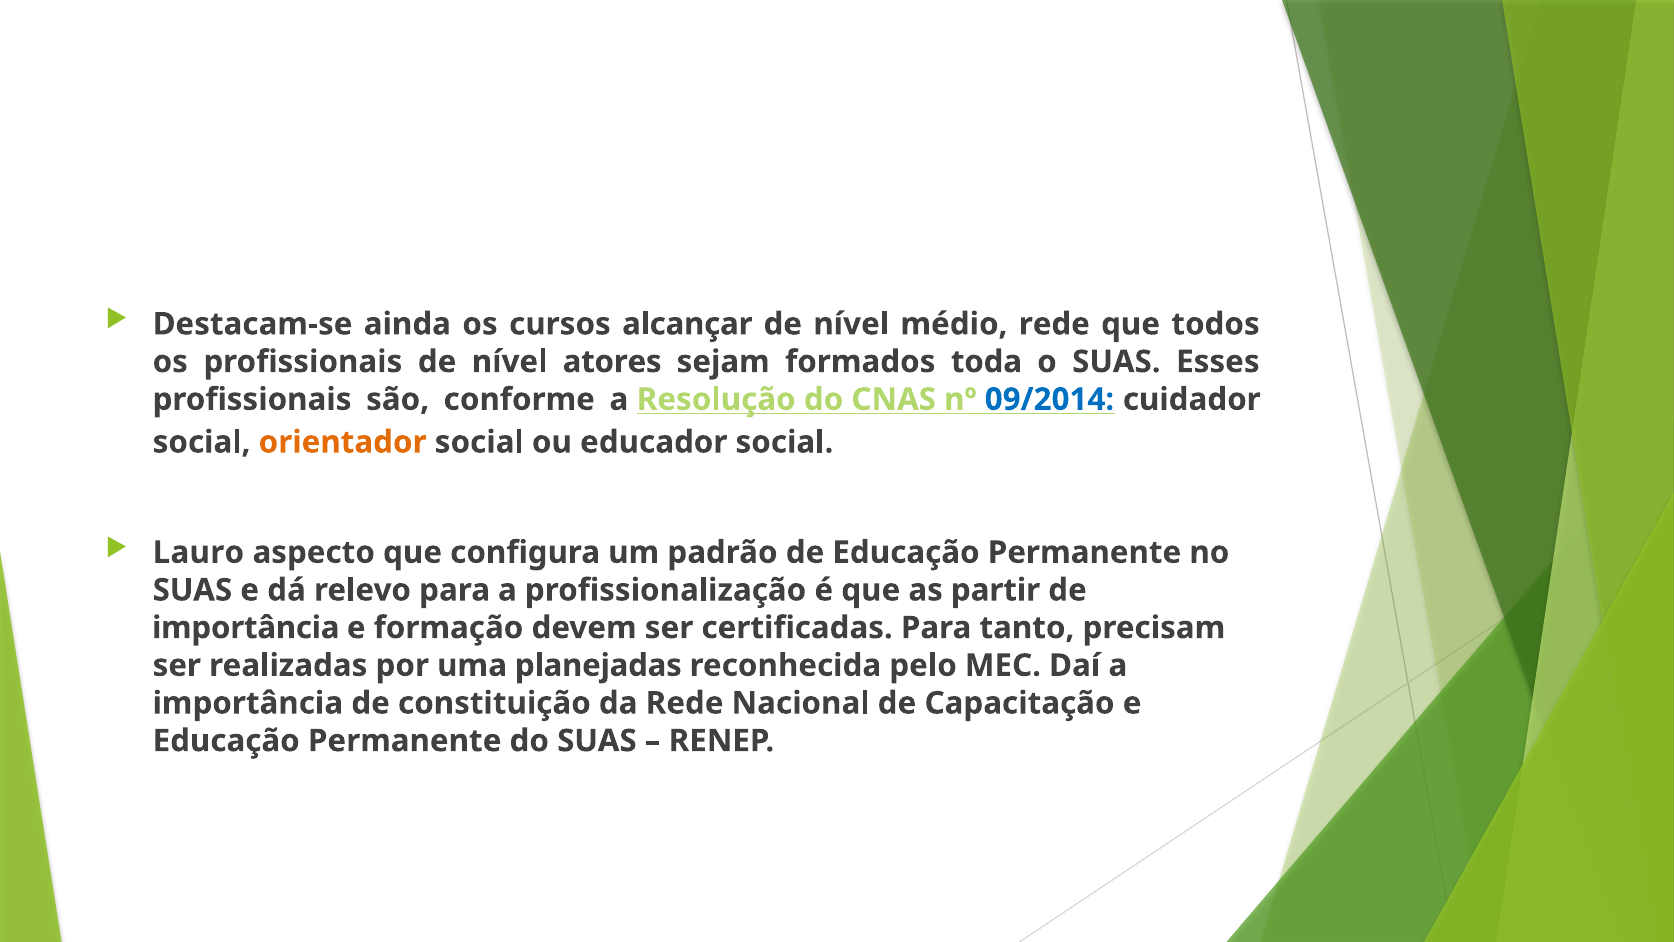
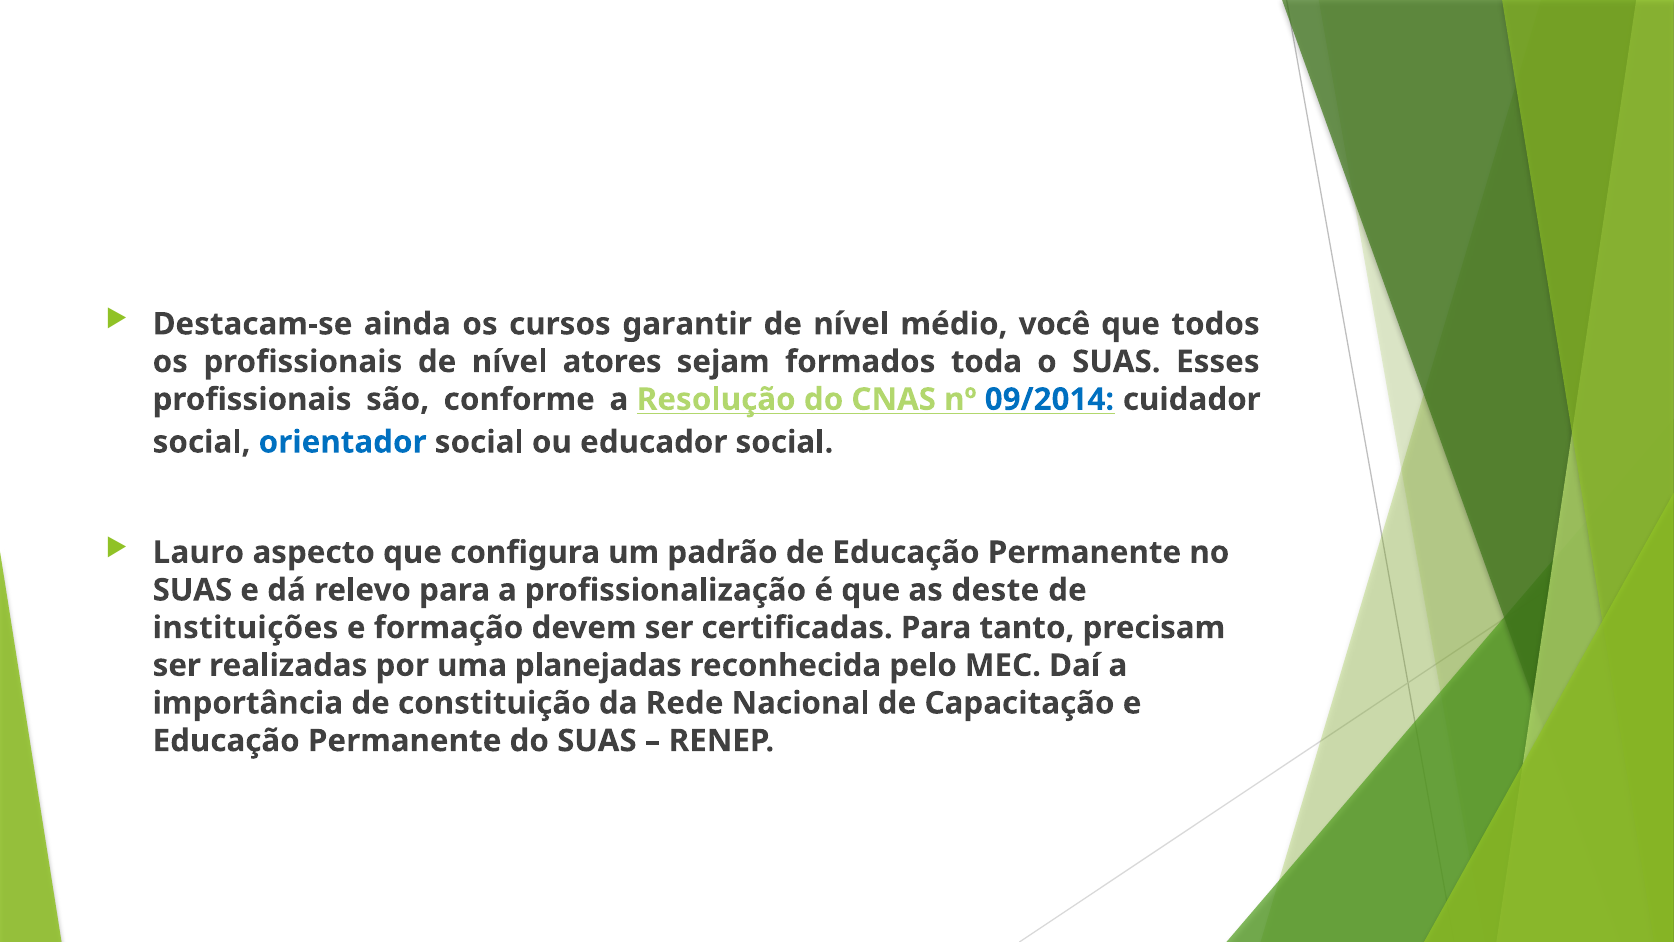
alcançar: alcançar -> garantir
médio rede: rede -> você
orientador colour: orange -> blue
partir: partir -> deste
importância at (246, 628): importância -> instituições
